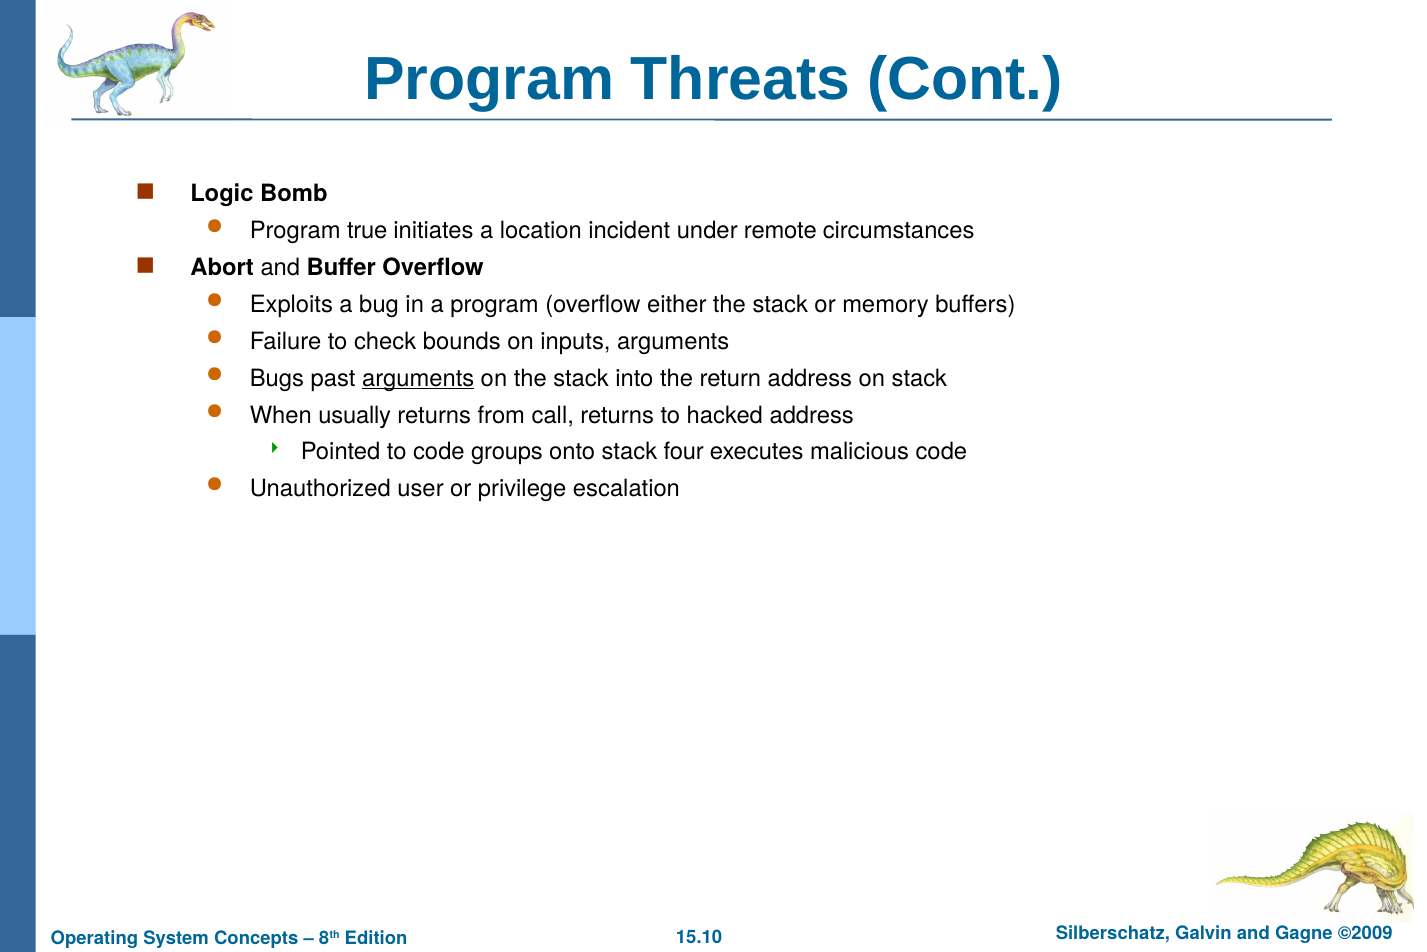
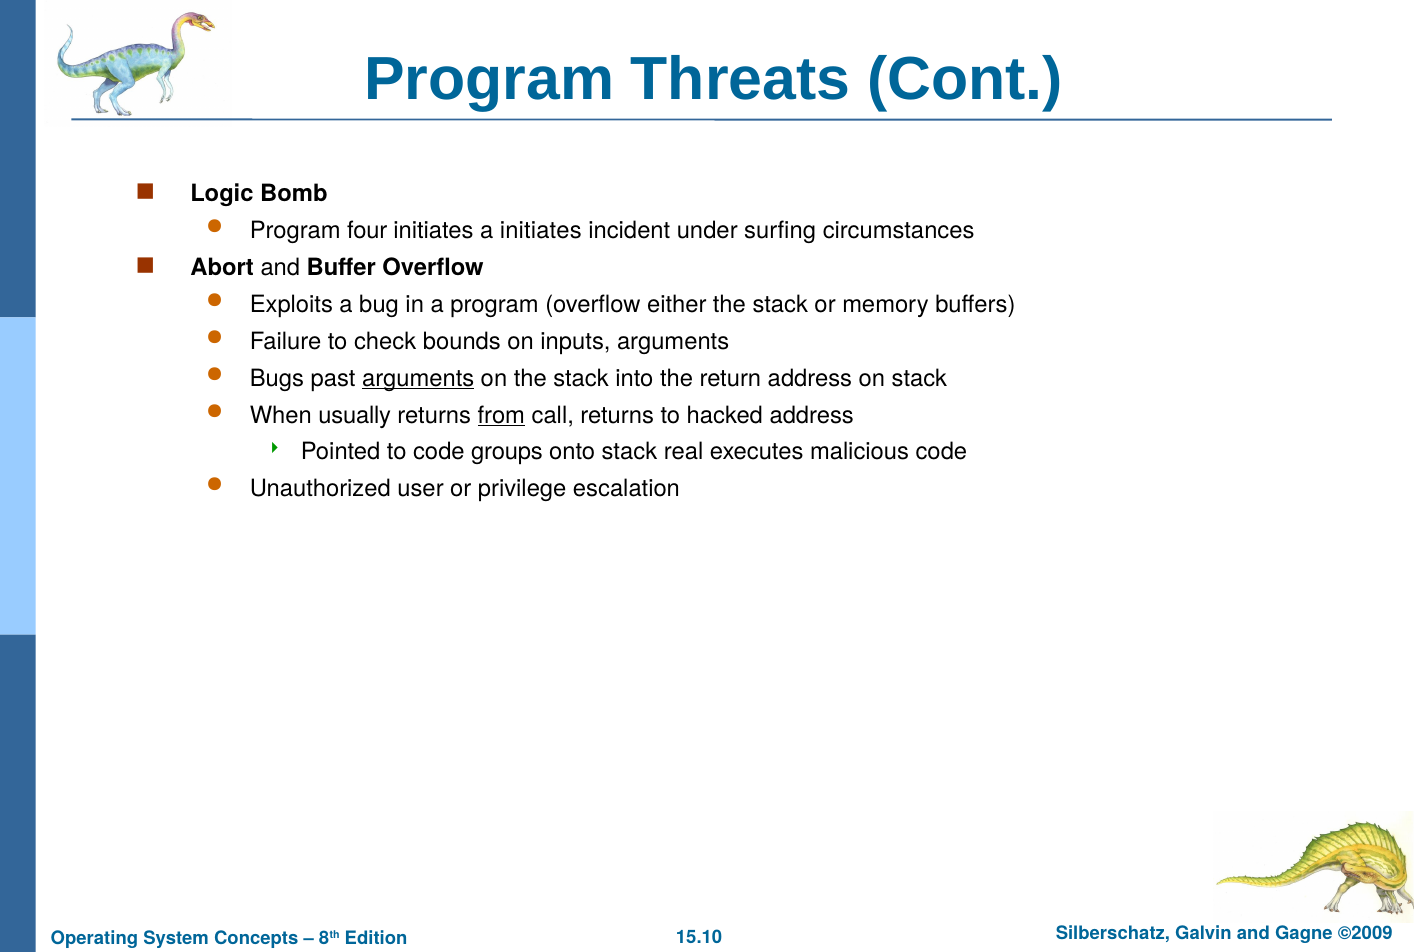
true: true -> four
a location: location -> initiates
remote: remote -> surfing
from underline: none -> present
four: four -> real
